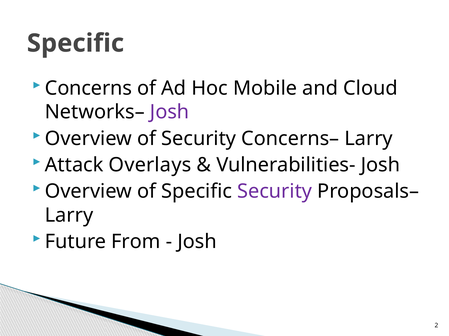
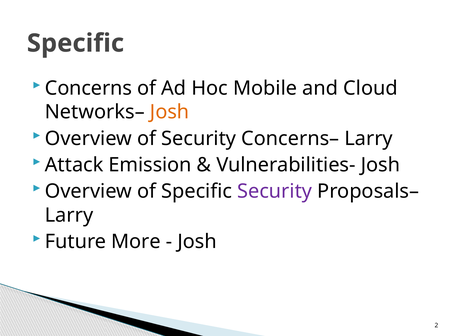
Josh at (170, 112) colour: purple -> orange
Overlays: Overlays -> Emission
From: From -> More
